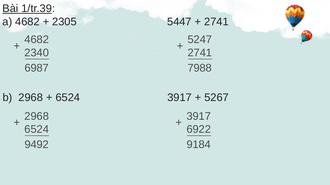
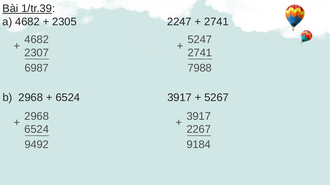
5447: 5447 -> 2247
2340: 2340 -> 2307
6922: 6922 -> 2267
